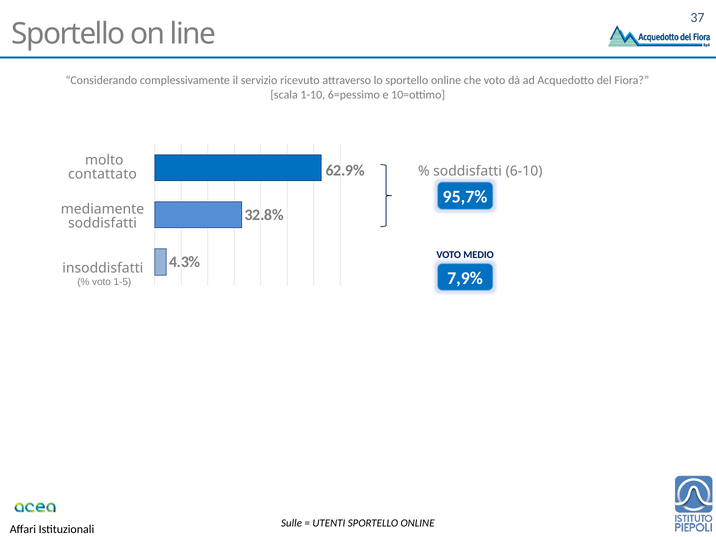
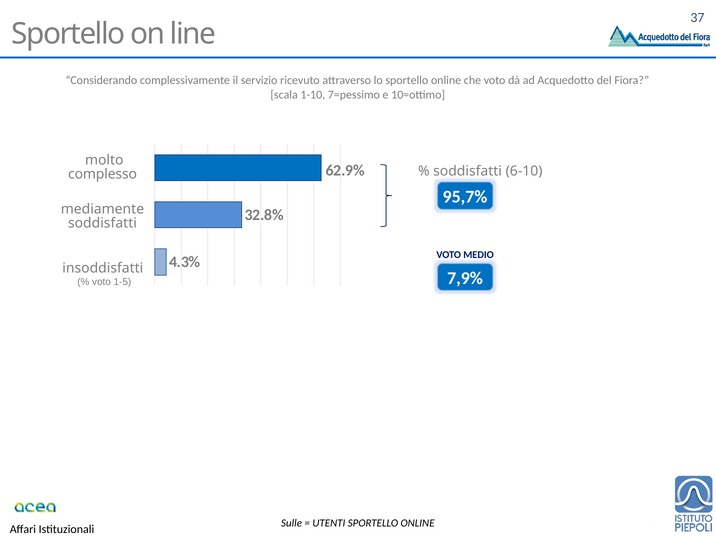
6=pessimo: 6=pessimo -> 7=pessimo
contattato: contattato -> complesso
